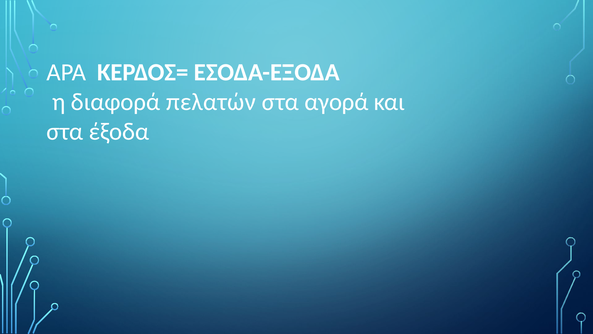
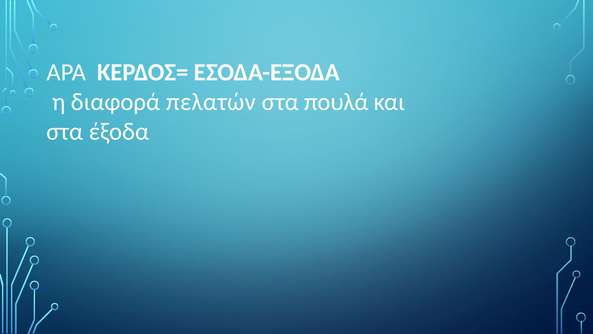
αγορά: αγορά -> πουλά
